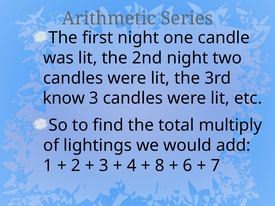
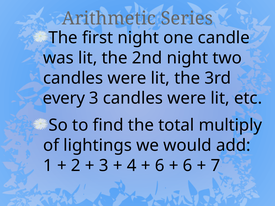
know: know -> every
8 at (160, 166): 8 -> 6
